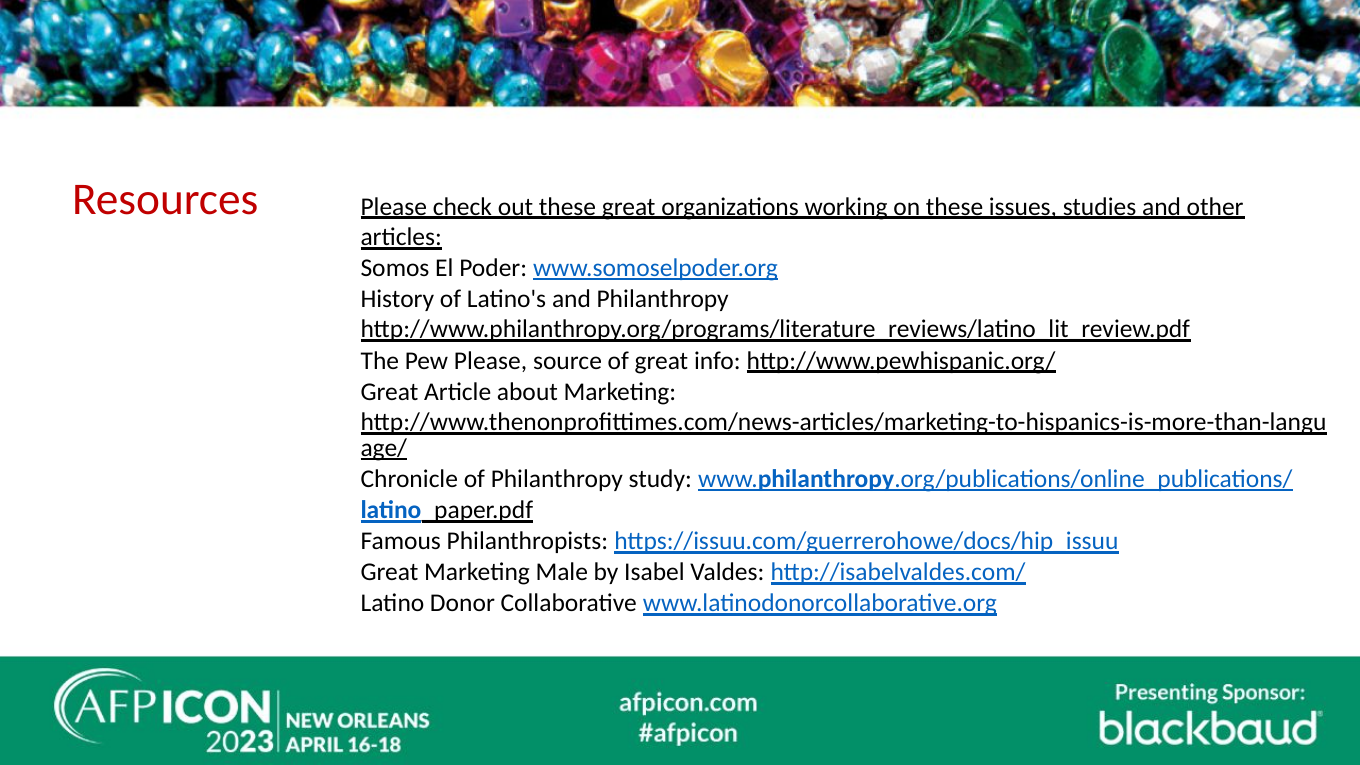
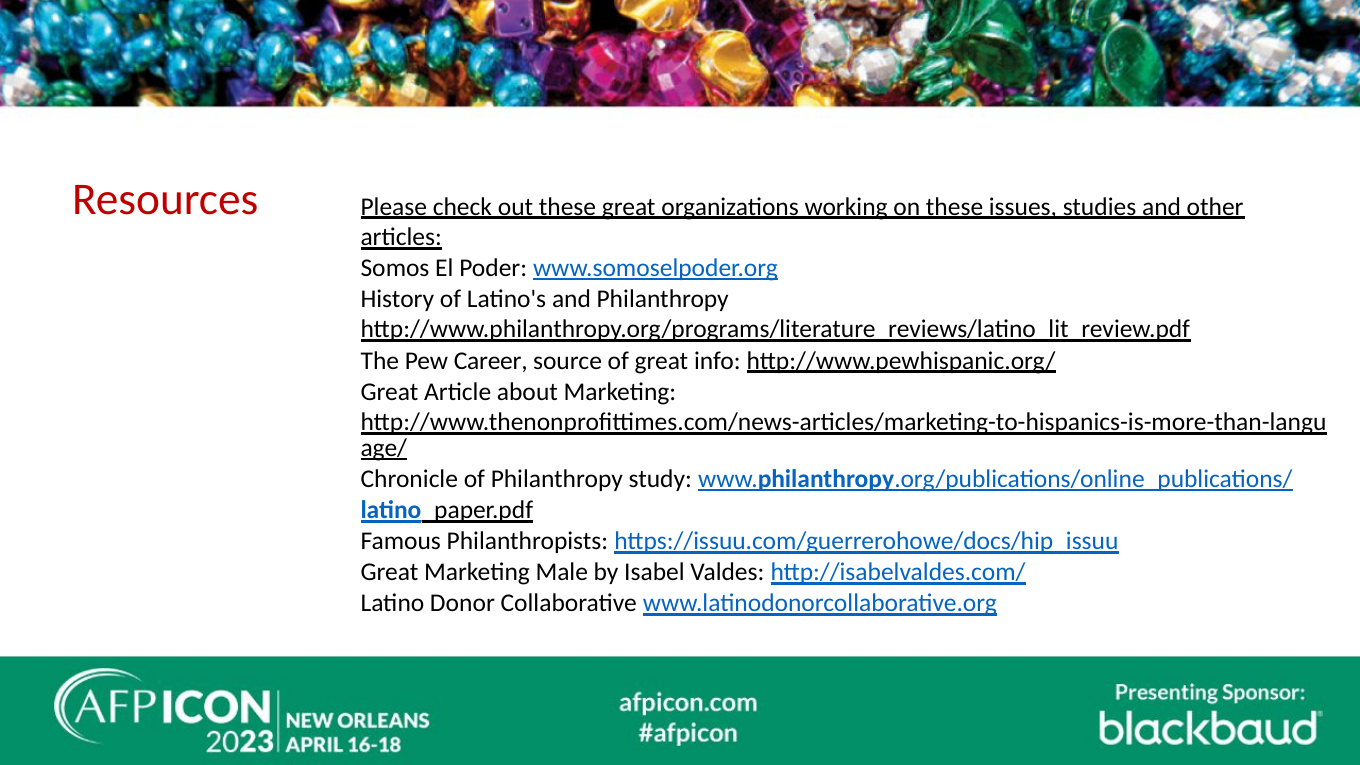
Pew Please: Please -> Career
